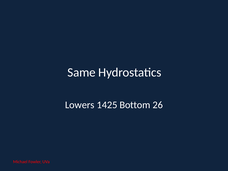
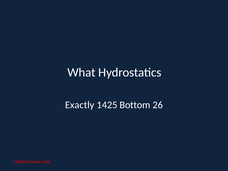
Same: Same -> What
Lowers: Lowers -> Exactly
